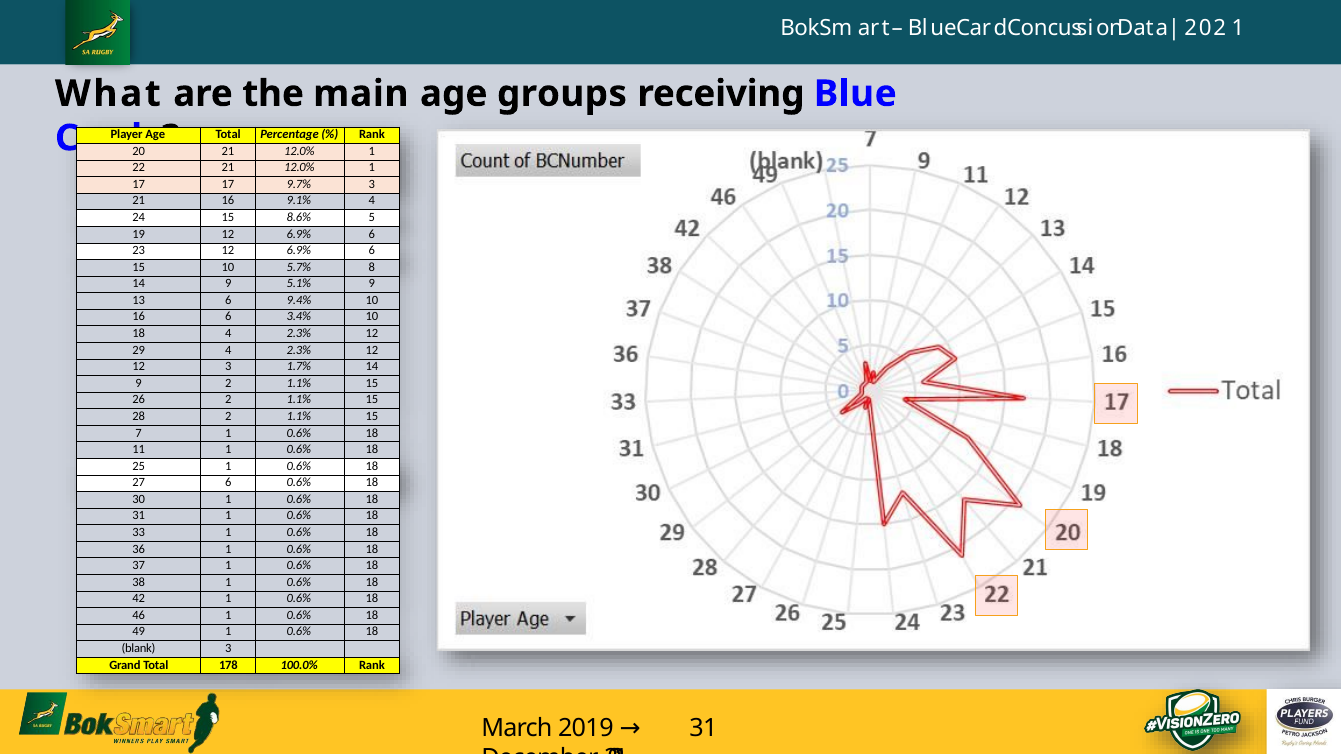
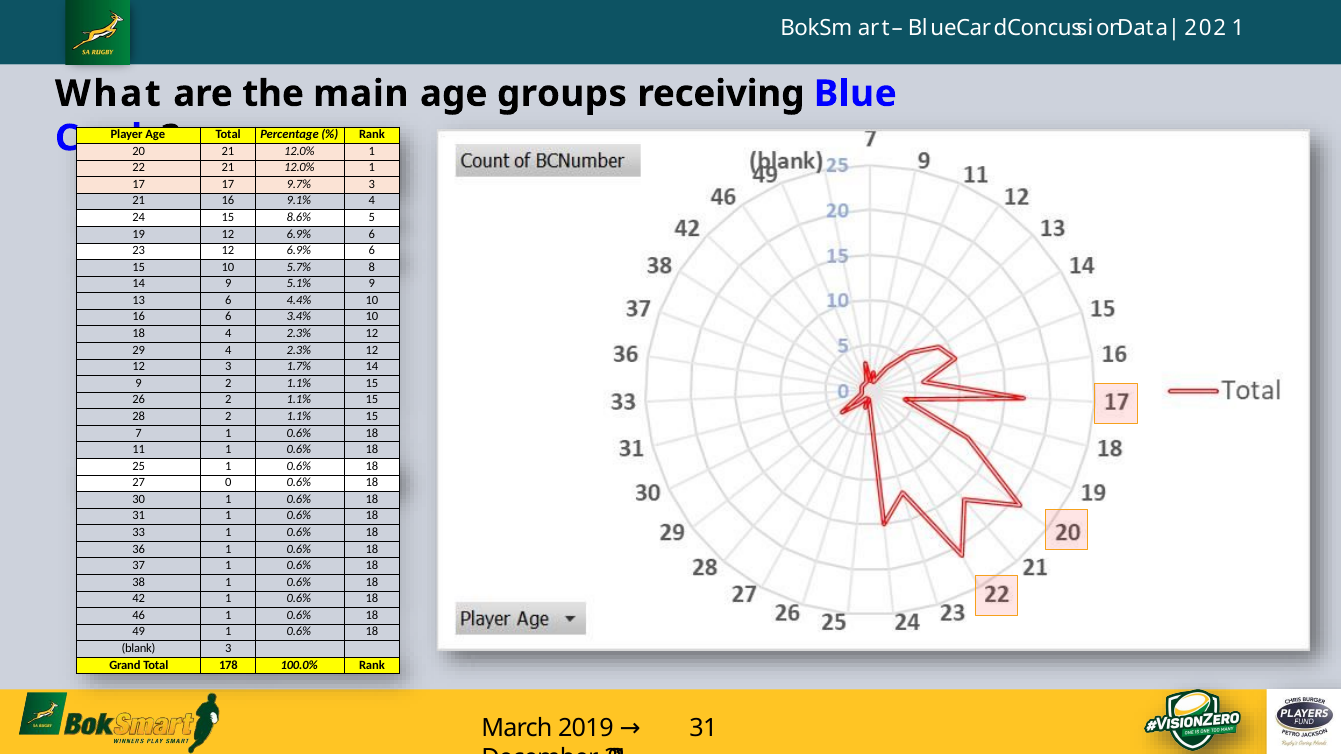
9.4%: 9.4% -> 4.4%
27 6: 6 -> 0
